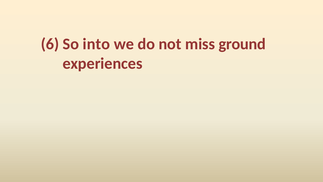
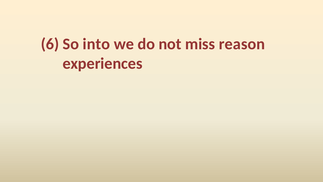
ground: ground -> reason
